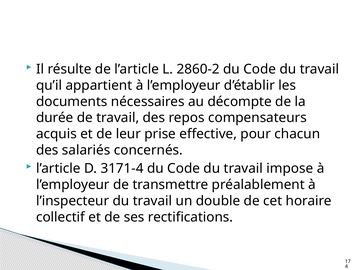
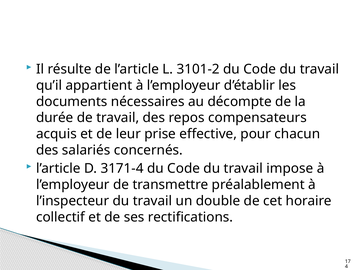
2860-2: 2860-2 -> 3101-2
